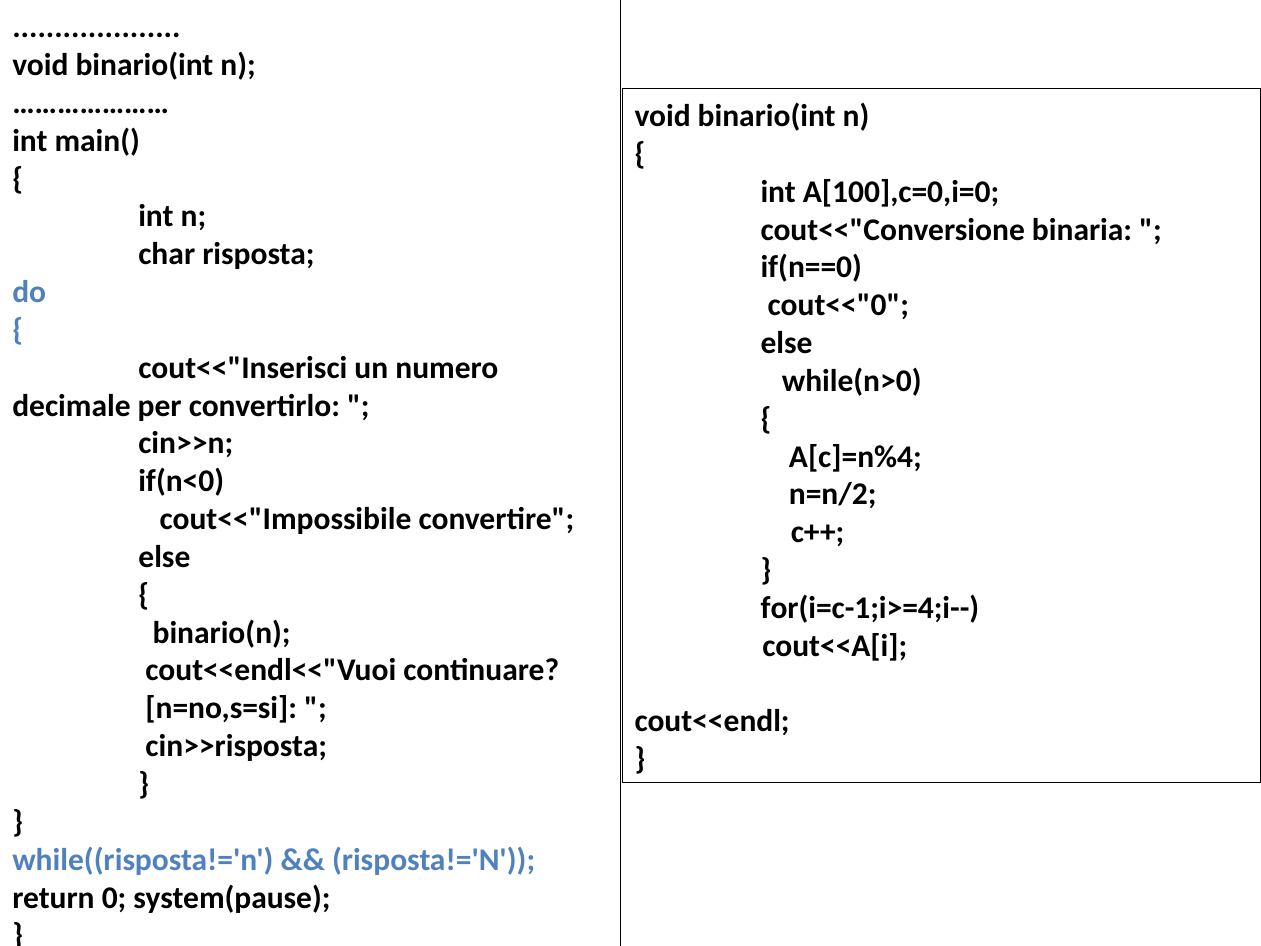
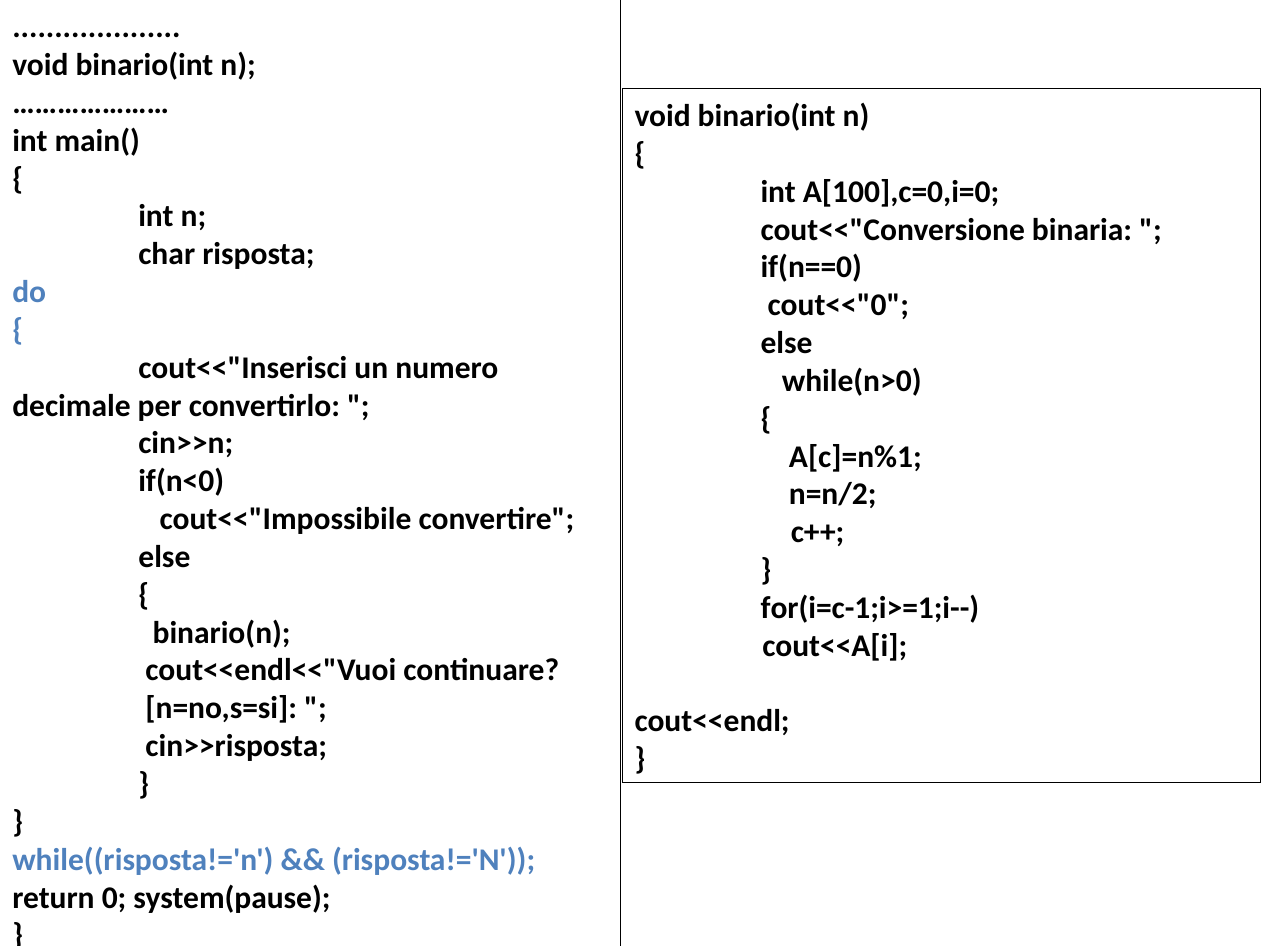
A[c]=n%4: A[c]=n%4 -> A[c]=n%1
for(i=c-1;i>=4;i--: for(i=c-1;i>=4;i-- -> for(i=c-1;i>=1;i--
